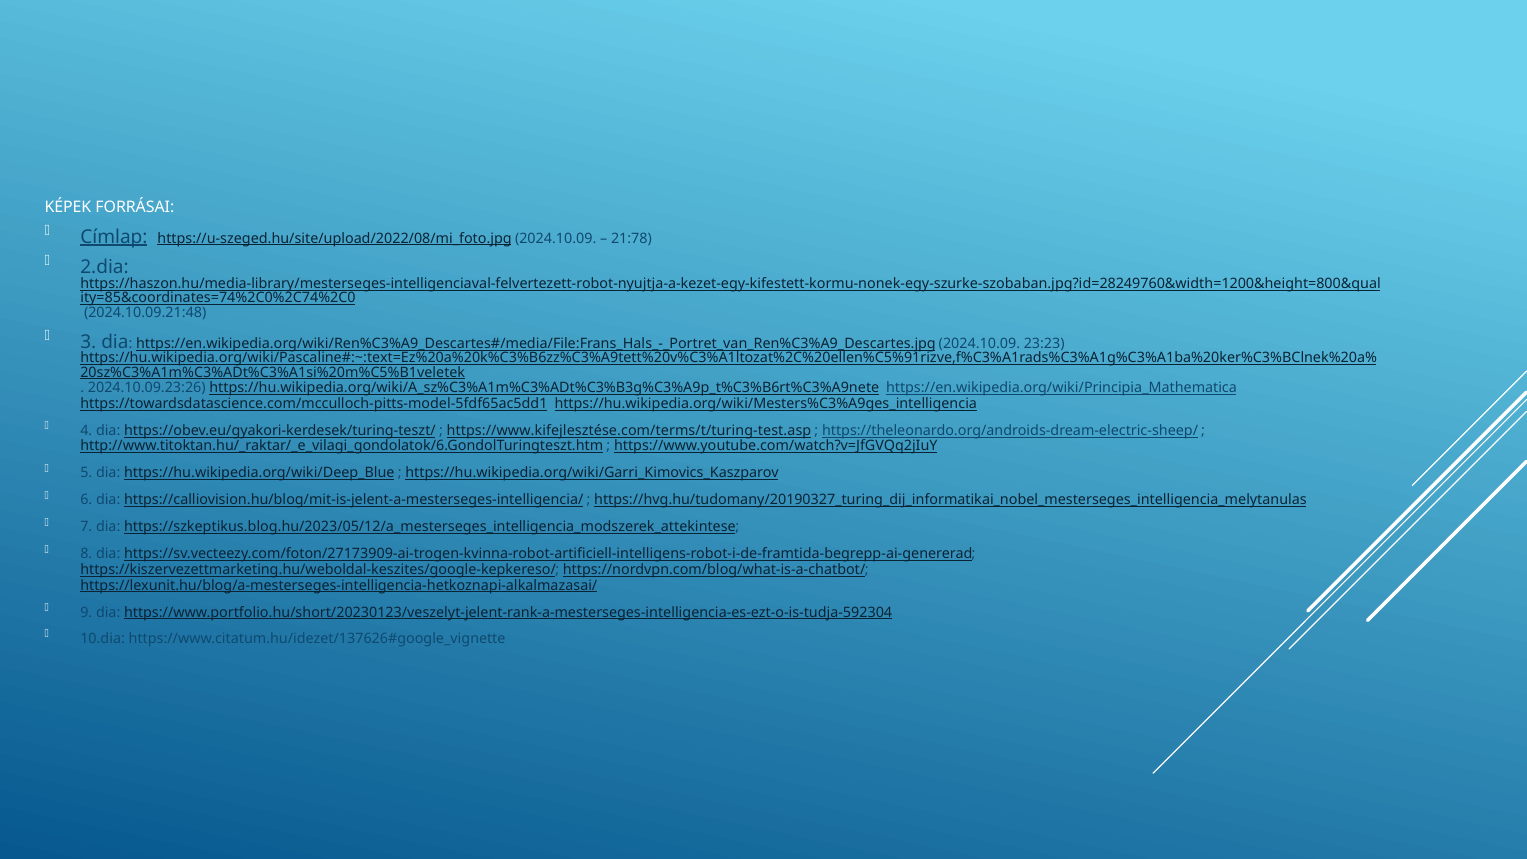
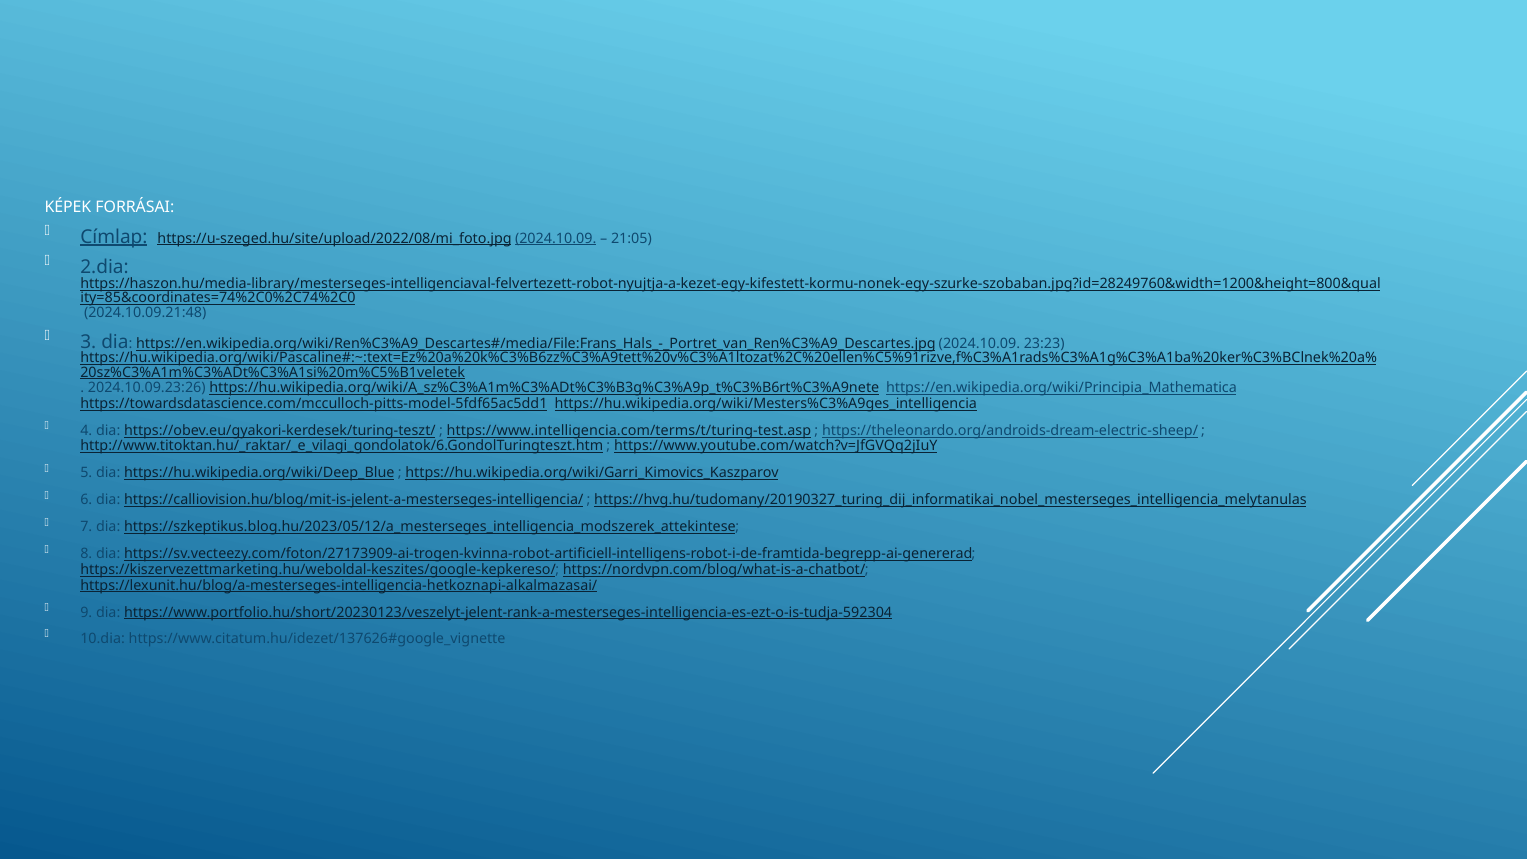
2024.10.09 at (556, 238) underline: none -> present
21:78: 21:78 -> 21:05
https://www.kifejlesztése.com/terms/t/turing-test.asp: https://www.kifejlesztése.com/terms/t/turing-test.asp -> https://www.intelligencia.com/terms/t/turing-test.asp
